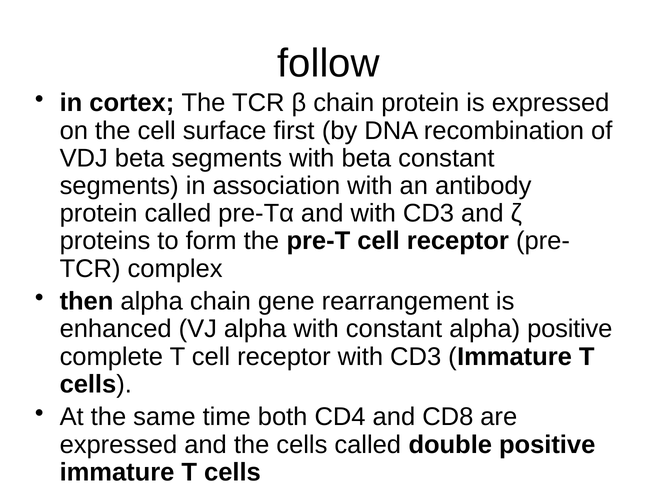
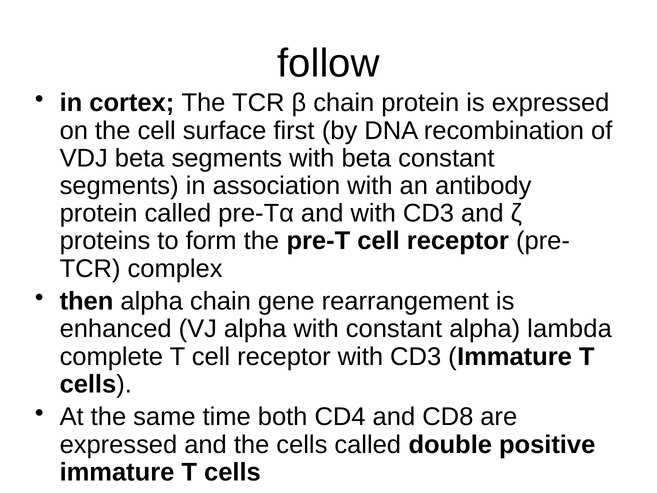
alpha positive: positive -> lambda
